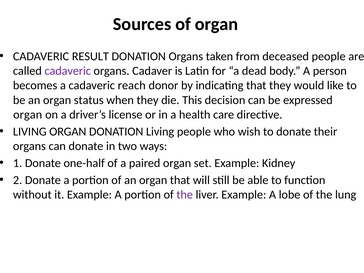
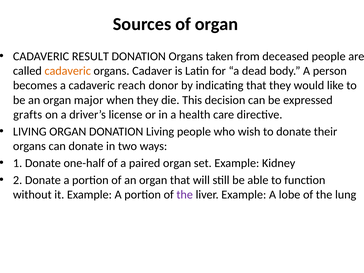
cadaveric at (68, 71) colour: purple -> orange
status: status -> major
organ at (28, 115): organ -> grafts
